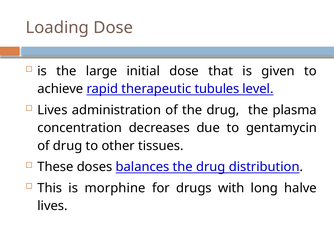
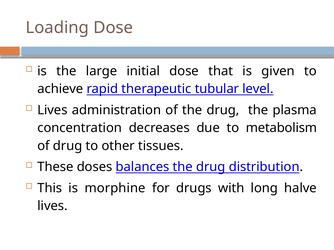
tubules: tubules -> tubular
gentamycin: gentamycin -> metabolism
